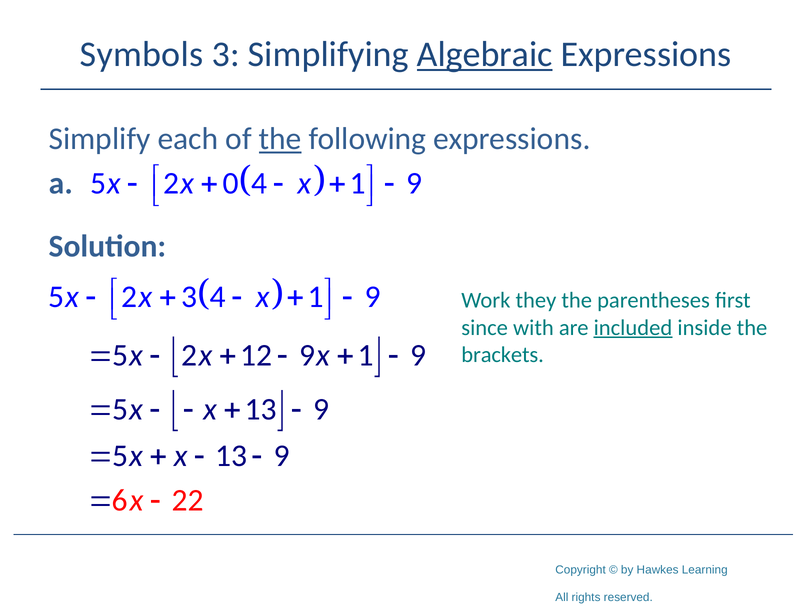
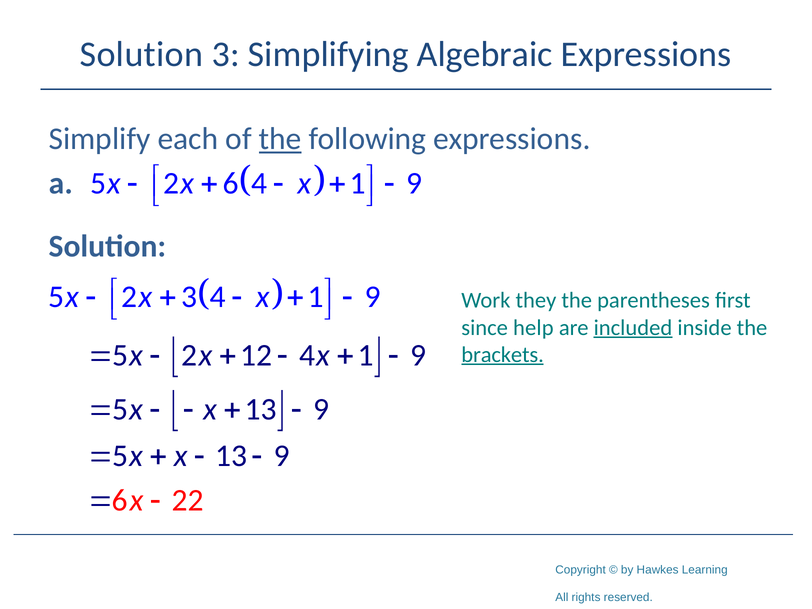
Symbols at (141, 55): Symbols -> Solution
Algebraic underline: present -> none
0 at (231, 184): 0 -> 6
with: with -> help
9 at (307, 356): 9 -> 4
brackets underline: none -> present
